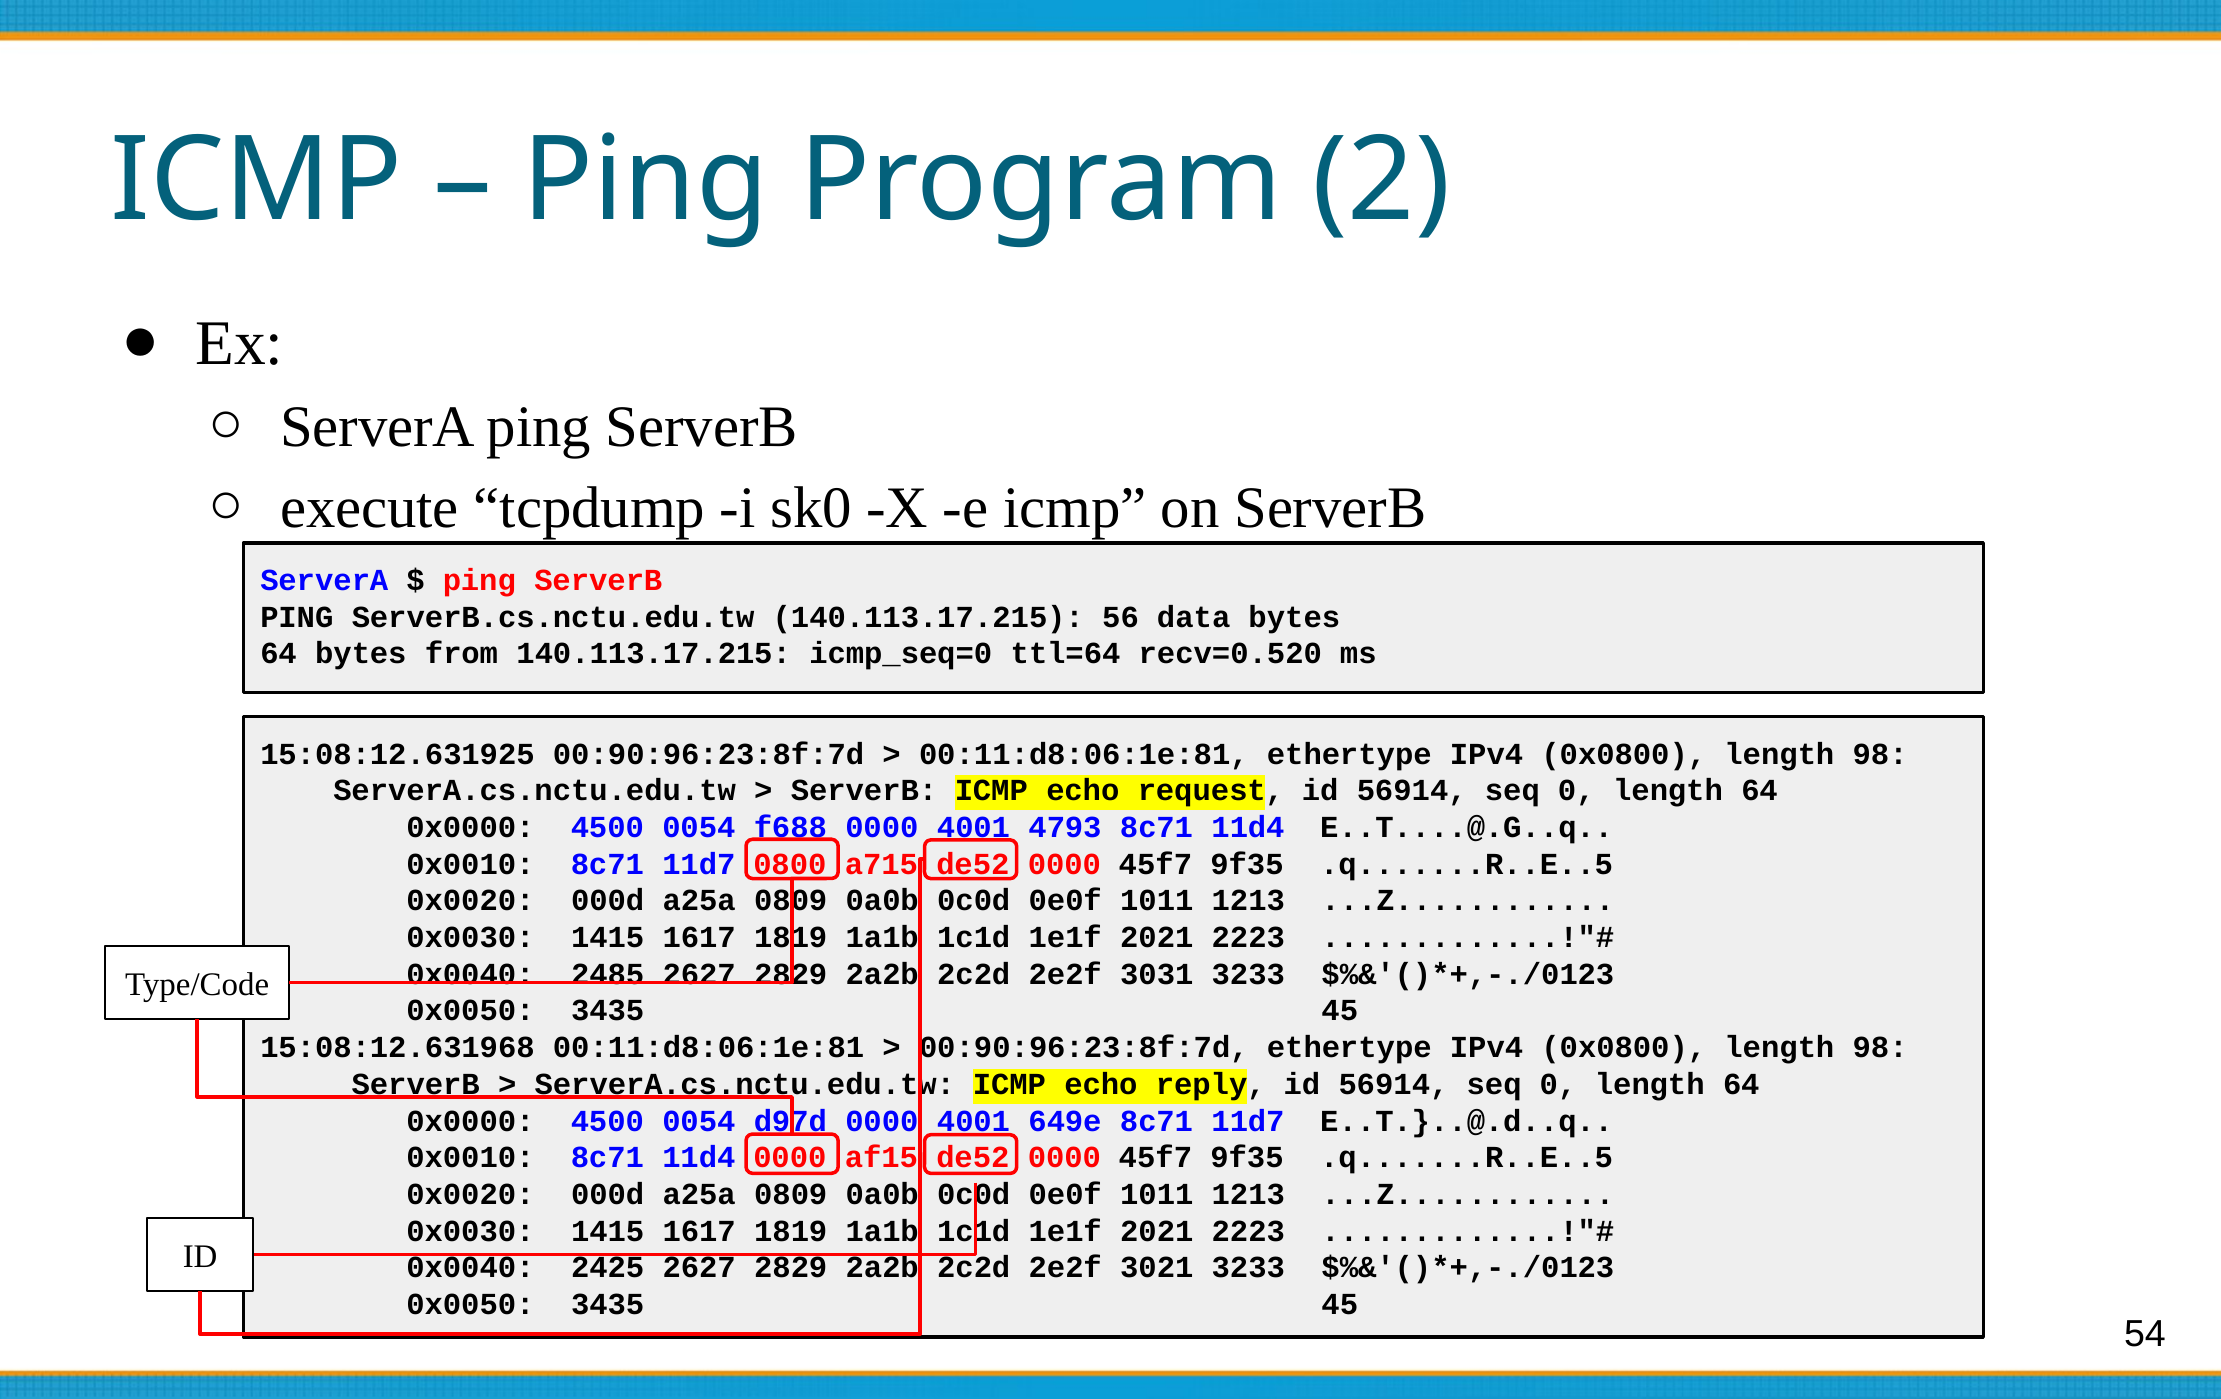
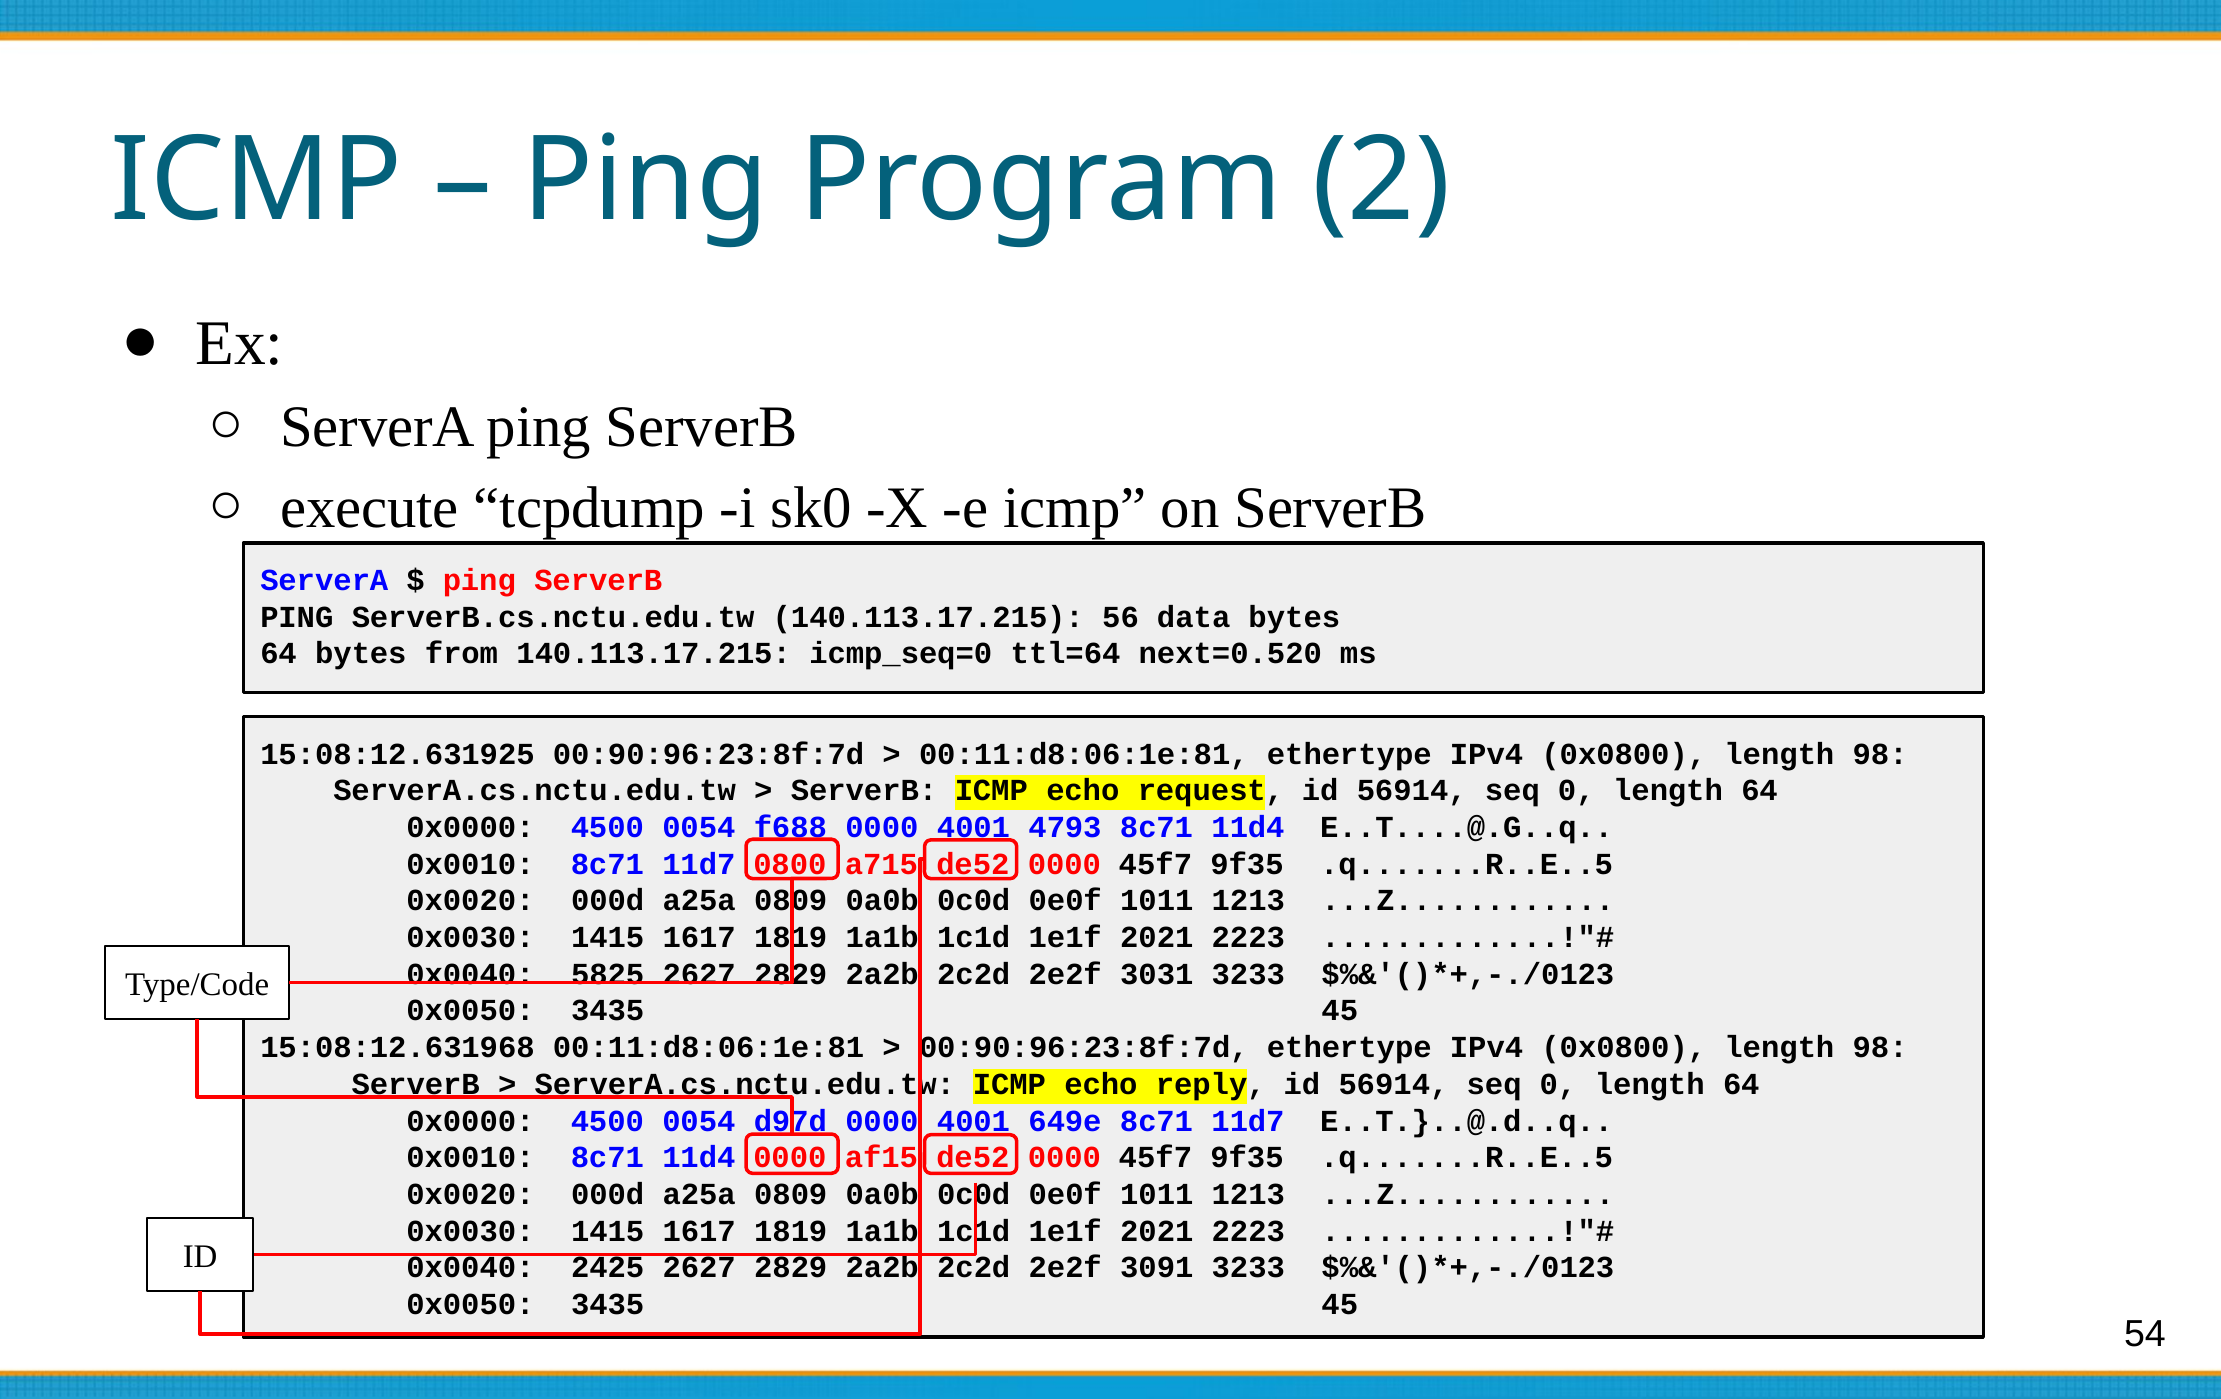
recv=0.520: recv=0.520 -> next=0.520
2485: 2485 -> 5825
3021: 3021 -> 3091
